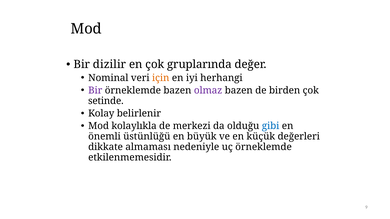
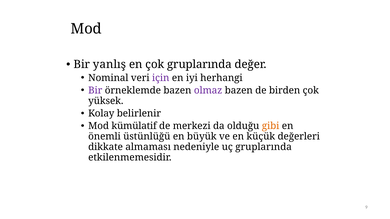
dizilir: dizilir -> yanlış
için colour: orange -> purple
setinde: setinde -> yüksek
kolaylıkla: kolaylıkla -> kümülatif
gibi colour: blue -> orange
uç örneklemde: örneklemde -> gruplarında
